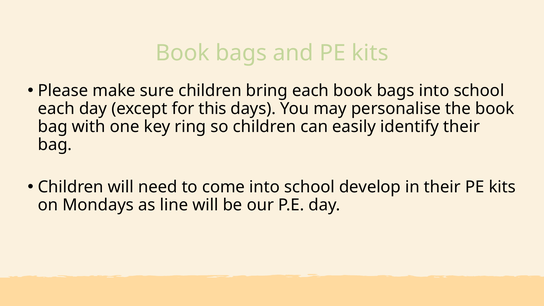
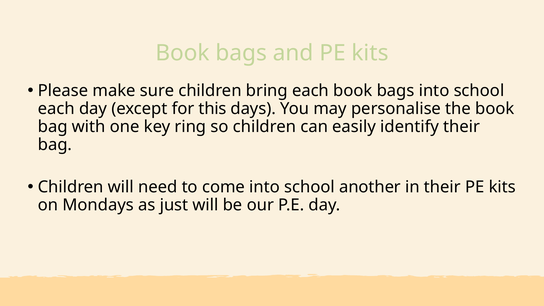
develop: develop -> another
line: line -> just
